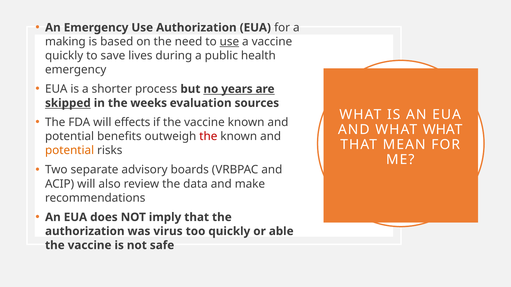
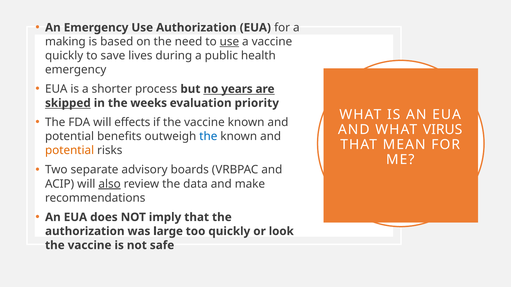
sources: sources -> priority
WHAT WHAT: WHAT -> VIRUS
the at (208, 137) colour: red -> blue
also underline: none -> present
virus: virus -> large
able: able -> look
